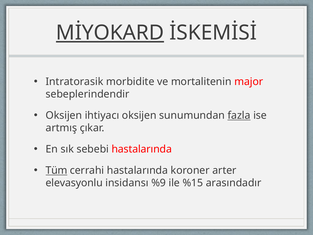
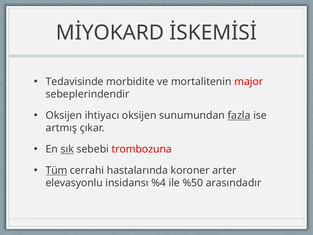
MİYOKARD underline: present -> none
Intratorasik: Intratorasik -> Tedavisinde
sık underline: none -> present
sebebi hastalarında: hastalarında -> trombozuna
%9: %9 -> %4
%15: %15 -> %50
